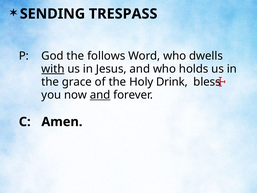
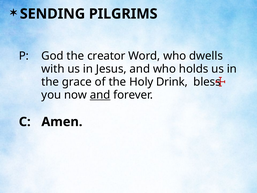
TRESPASS: TRESPASS -> PILGRIMS
follows: follows -> creator
with underline: present -> none
